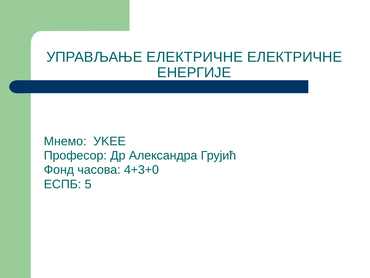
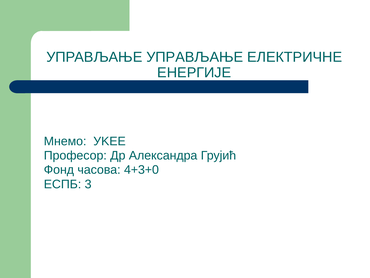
УПРАВЉАЊЕ ЕЛЕКТРИЧНЕ: ЕЛЕКТРИЧНЕ -> УПРАВЉАЊЕ
5: 5 -> 3
